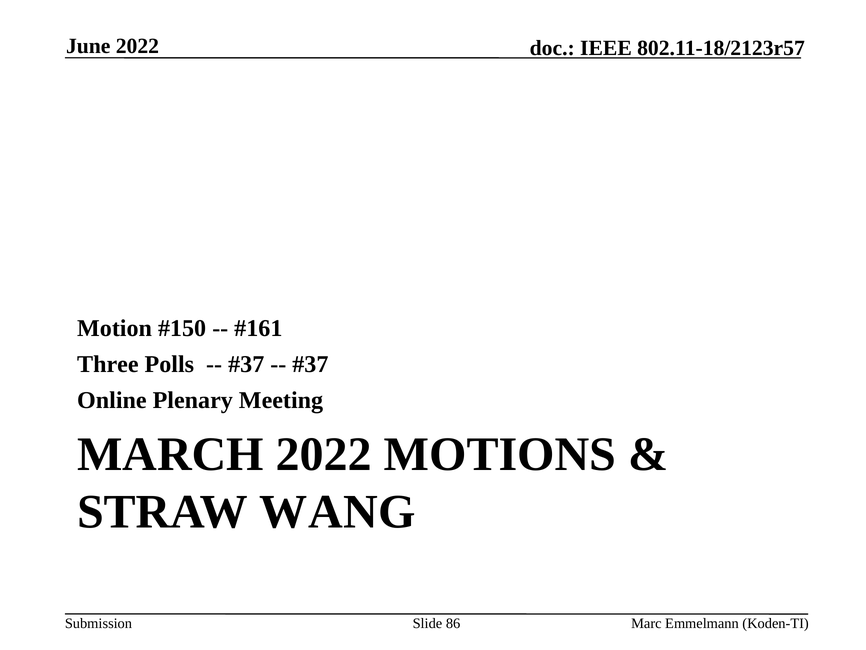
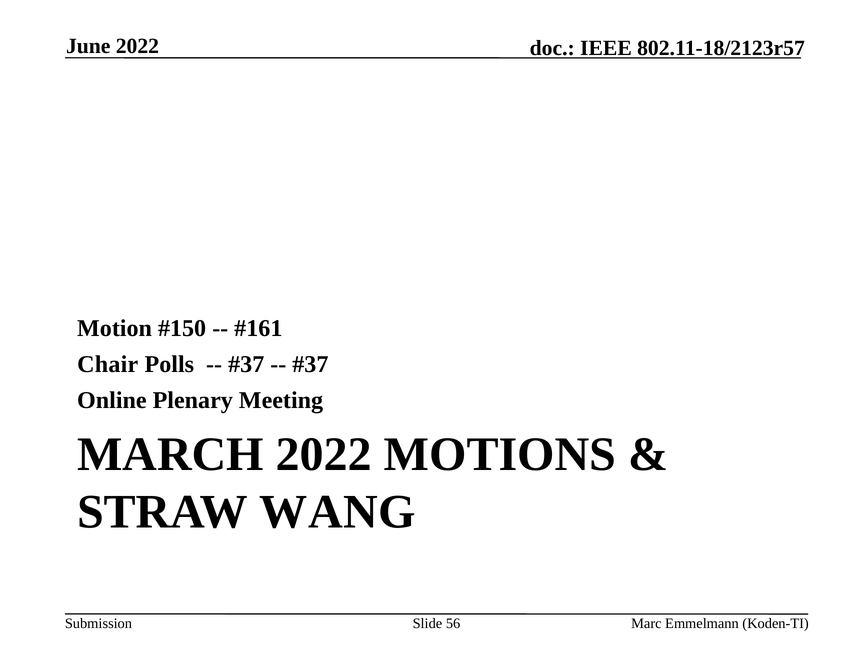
Three: Three -> Chair
86: 86 -> 56
